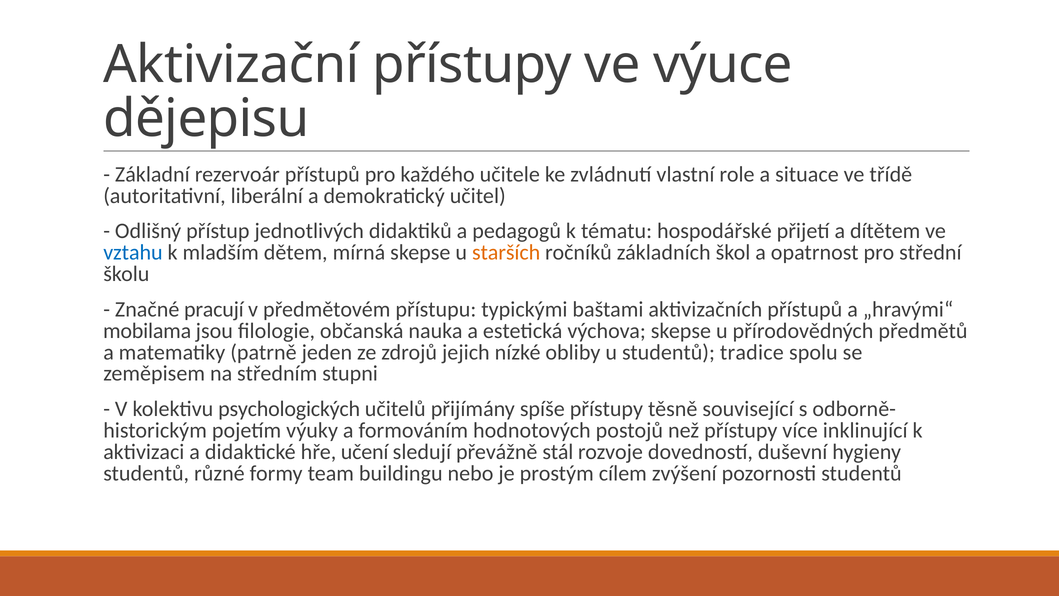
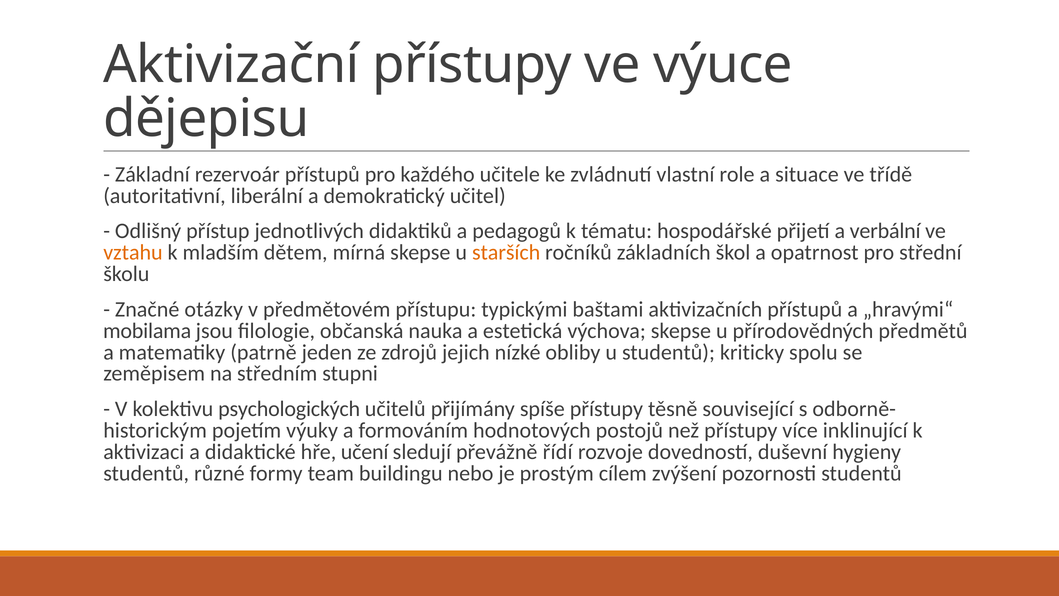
dítětem: dítětem -> verbální
vztahu colour: blue -> orange
pracují: pracují -> otázky
tradice: tradice -> kriticky
stál: stál -> řídí
